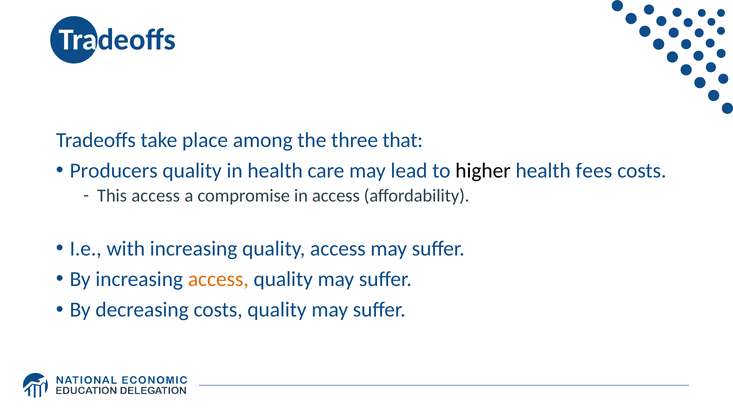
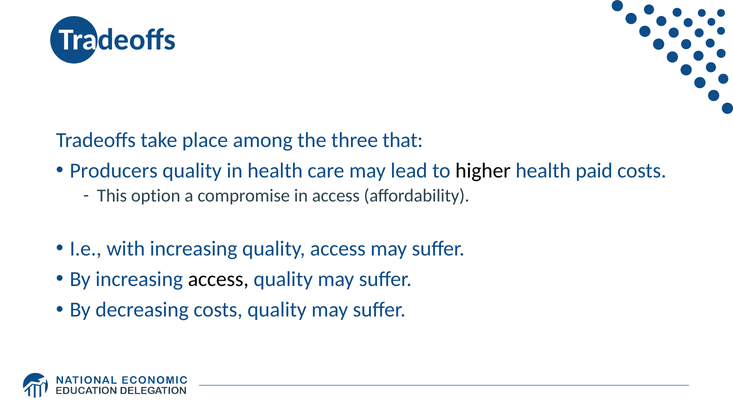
fees: fees -> paid
This access: access -> option
access at (218, 279) colour: orange -> black
